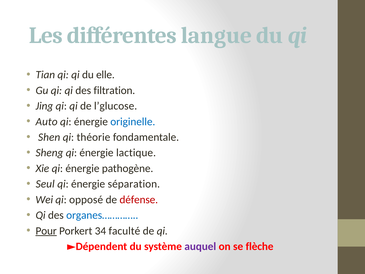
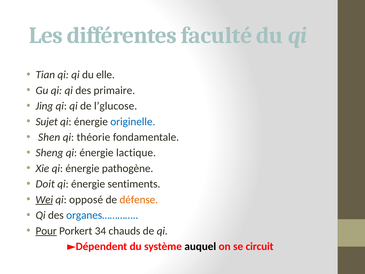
langue: langue -> faculté
filtration: filtration -> primaire
Auto: Auto -> Sujet
Seul: Seul -> Doit
séparation: séparation -> sentiments
Wei underline: none -> present
défense colour: red -> orange
faculté: faculté -> chauds
auquel colour: purple -> black
flèche: flèche -> circuit
